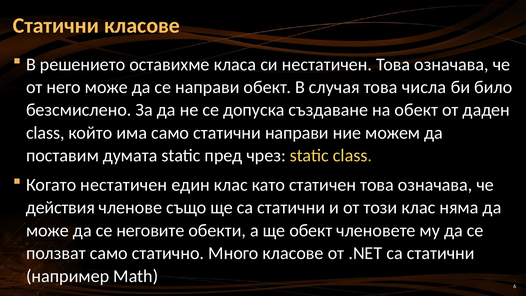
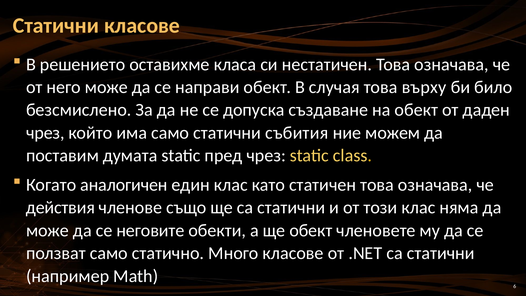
числа: числа -> върху
class at (45, 133): class -> чрез
статични направи: направи -> събития
Когато нестатичен: нестатичен -> аналогичен
